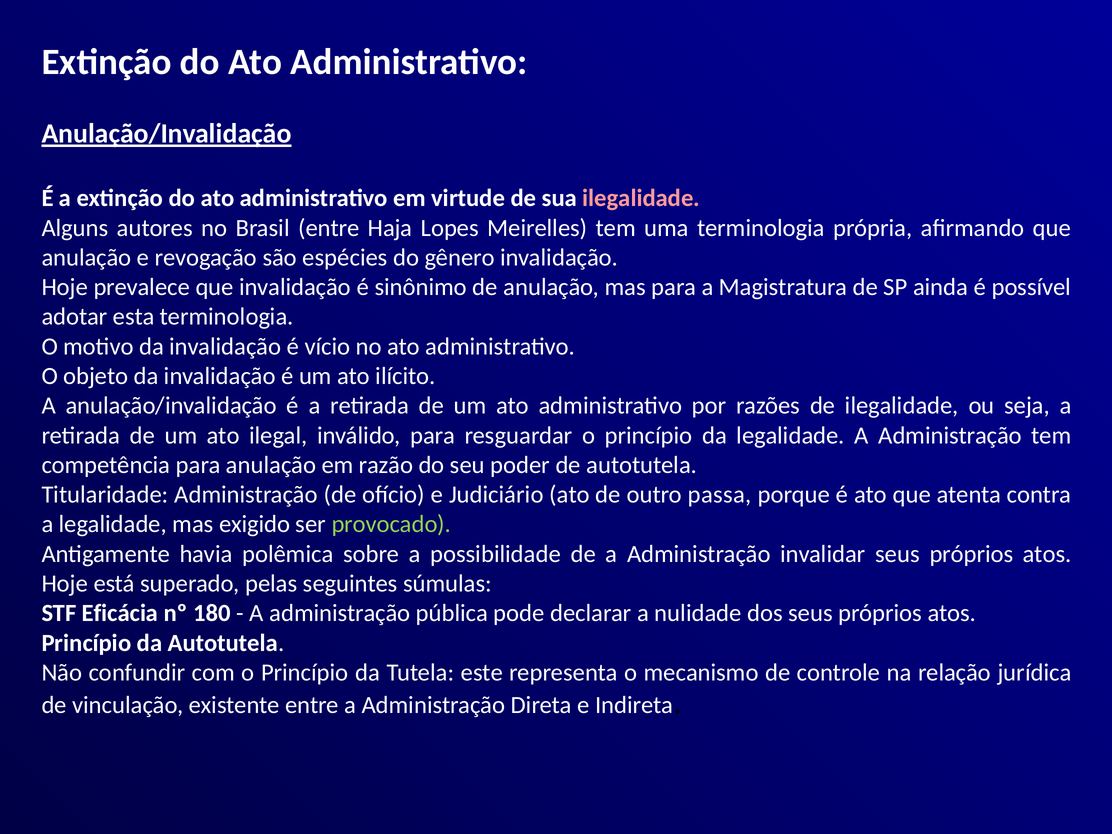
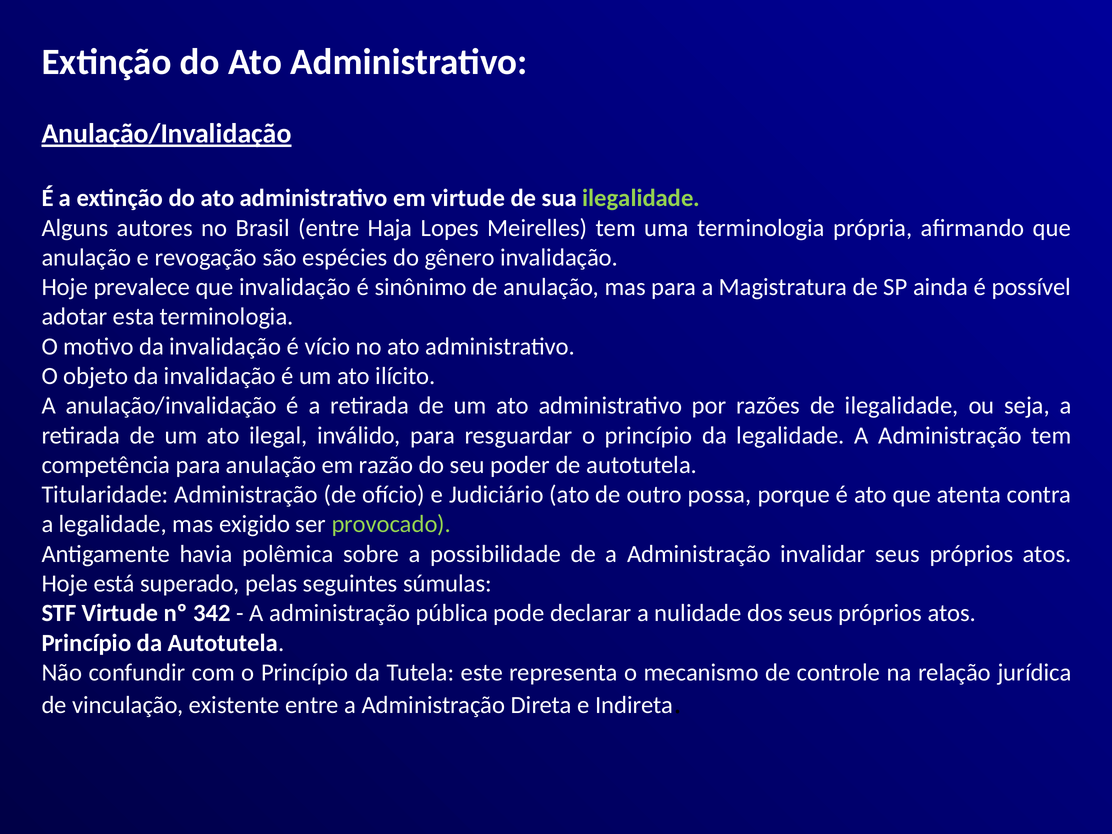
ilegalidade at (641, 198) colour: pink -> light green
passa: passa -> possa
STF Eficácia: Eficácia -> Virtude
180: 180 -> 342
